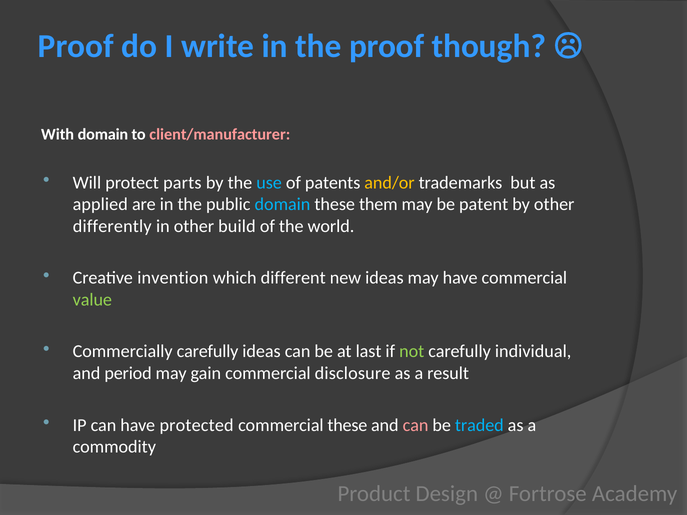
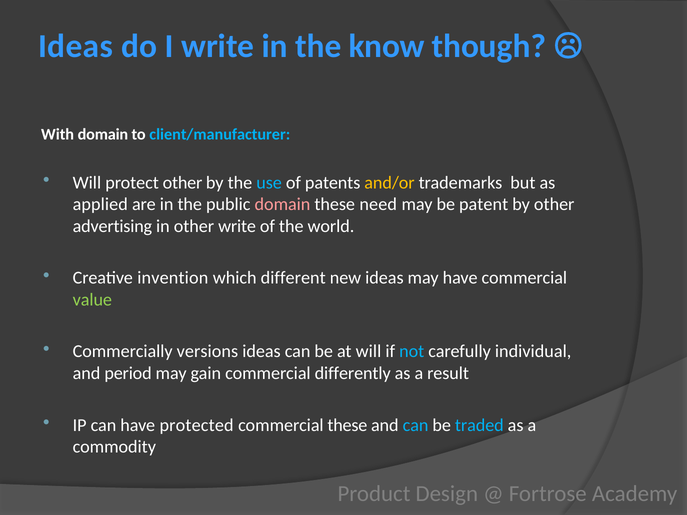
Proof at (76, 46): Proof -> Ideas
the proof: proof -> know
client/manufacturer colour: pink -> light blue
protect parts: parts -> other
domain at (282, 204) colour: light blue -> pink
them: them -> need
differently: differently -> advertising
other build: build -> write
Commercially carefully: carefully -> versions
at last: last -> will
not colour: light green -> light blue
disclosure: disclosure -> differently
can at (416, 425) colour: pink -> light blue
